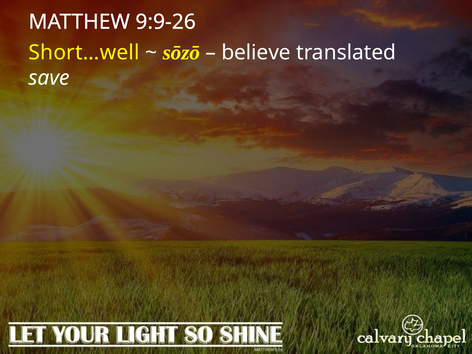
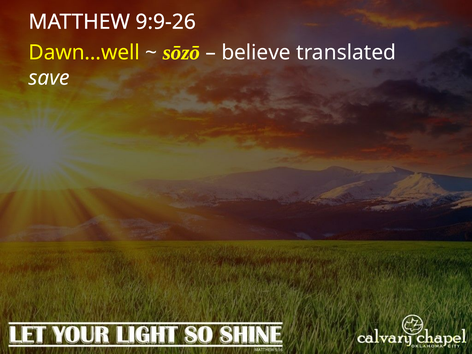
Short…well: Short…well -> Dawn…well
